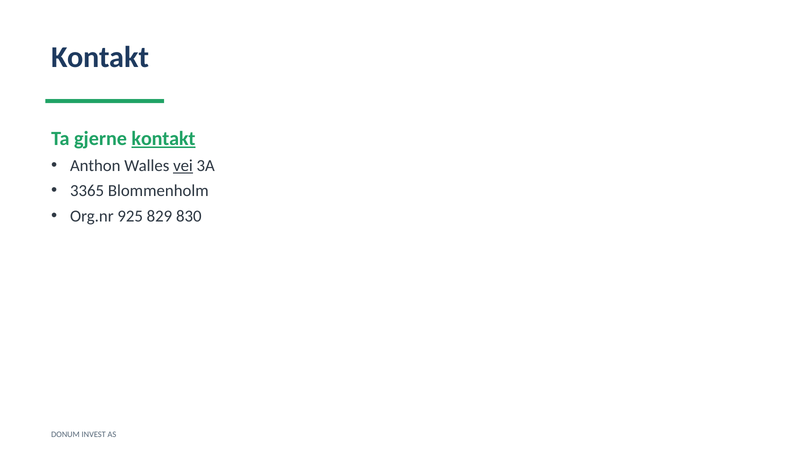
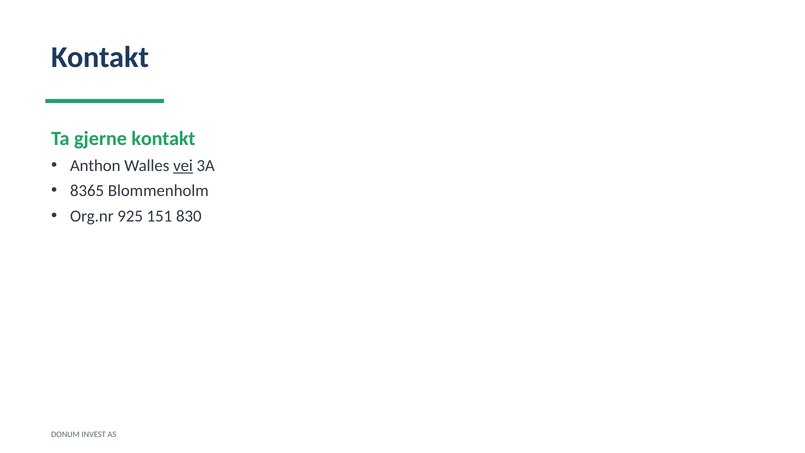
kontakt at (163, 139) underline: present -> none
3365: 3365 -> 8365
829: 829 -> 151
